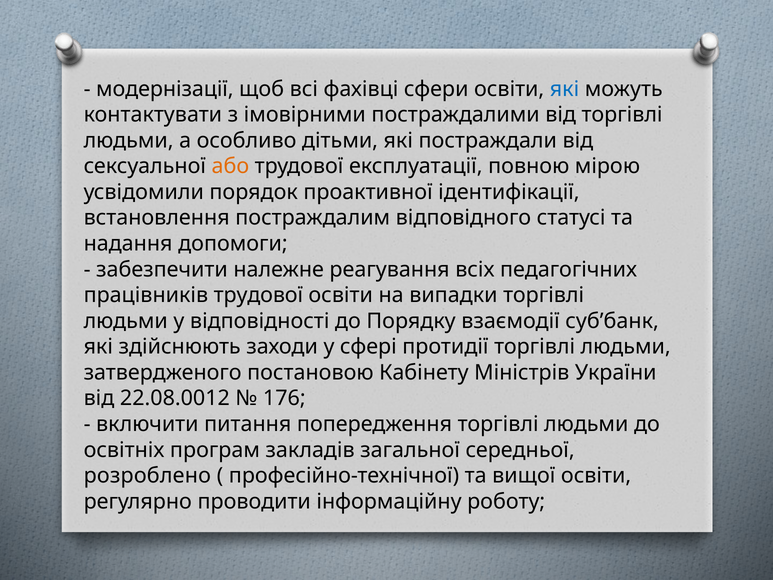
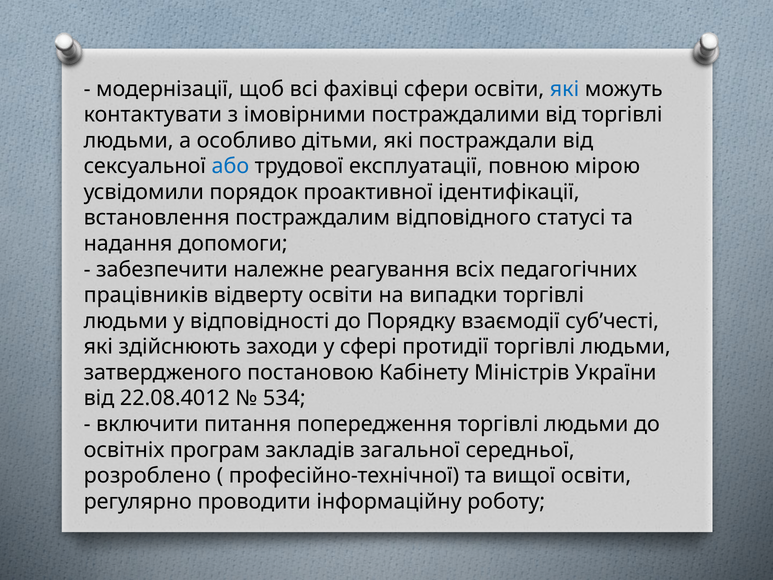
або colour: orange -> blue
працівників трудової: трудової -> відверту
суб’банк: суб’банк -> суб’честі
22.08.0012: 22.08.0012 -> 22.08.4012
176: 176 -> 534
